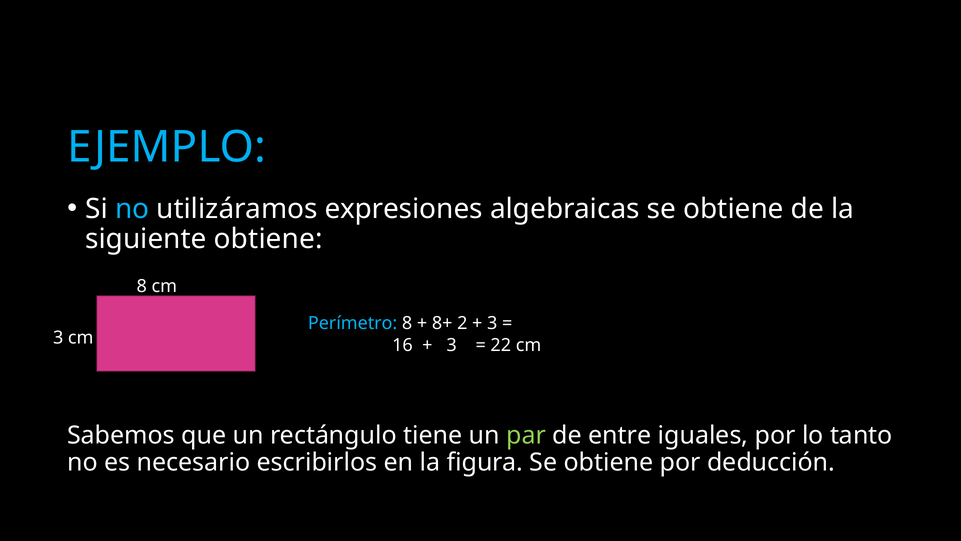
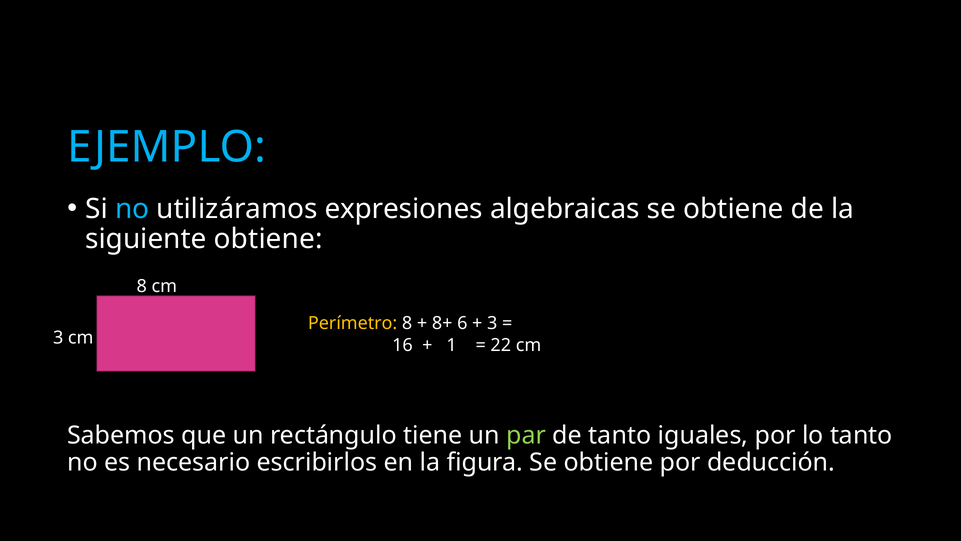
Perímetro colour: light blue -> yellow
2: 2 -> 6
3 at (452, 345): 3 -> 1
de entre: entre -> tanto
